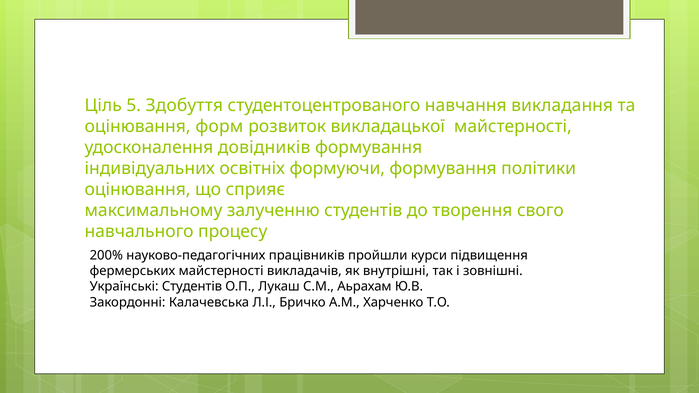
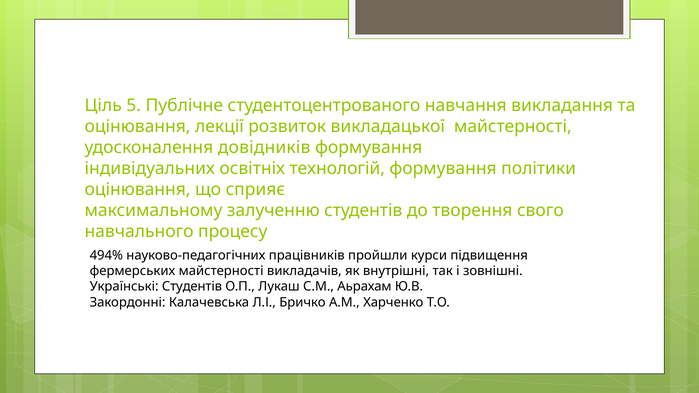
Здобуття: Здобуття -> Публічне
форм: форм -> лекції
формуючи: формуючи -> технологій
200%: 200% -> 494%
